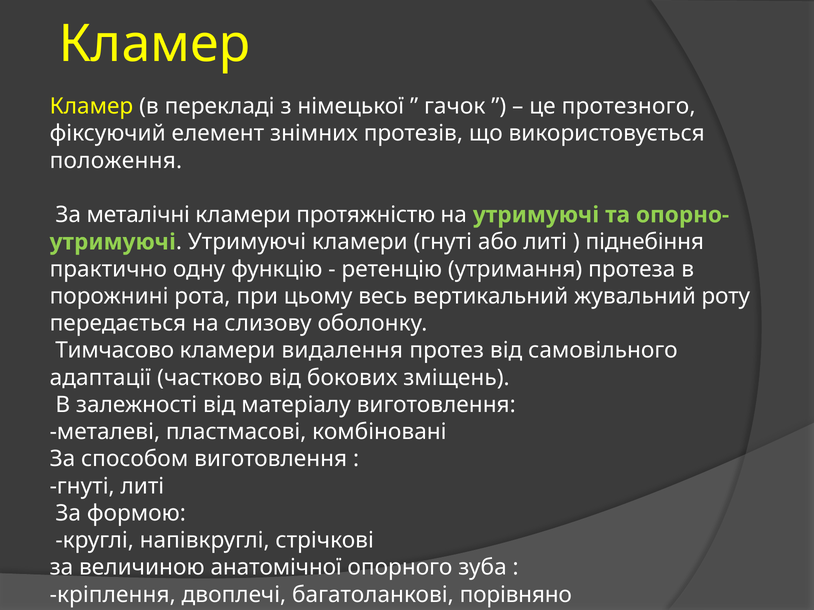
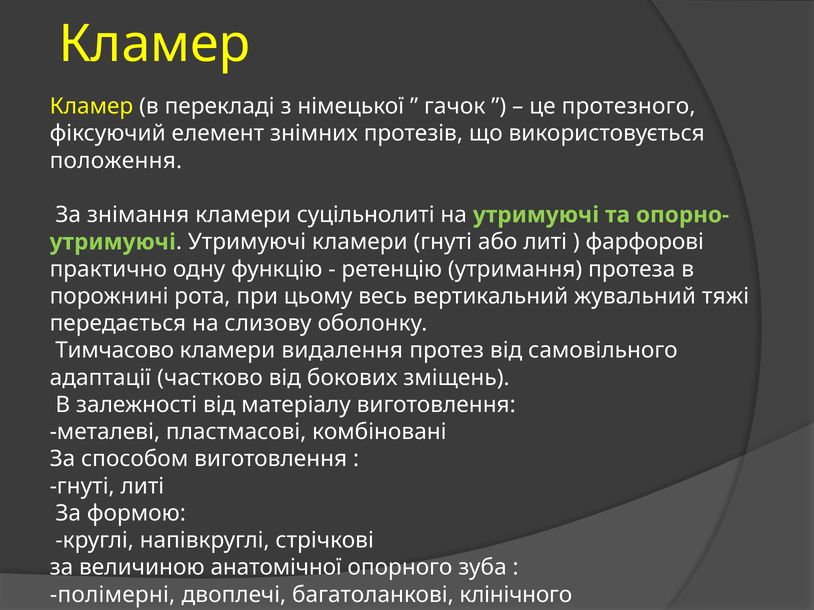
металічні: металічні -> знімання
протяжністю: протяжністю -> суцільнолиті
піднебіння: піднебіння -> фарфорові
роту: роту -> тяжі
кріплення: кріплення -> полімерні
порівняно: порівняно -> клінічного
